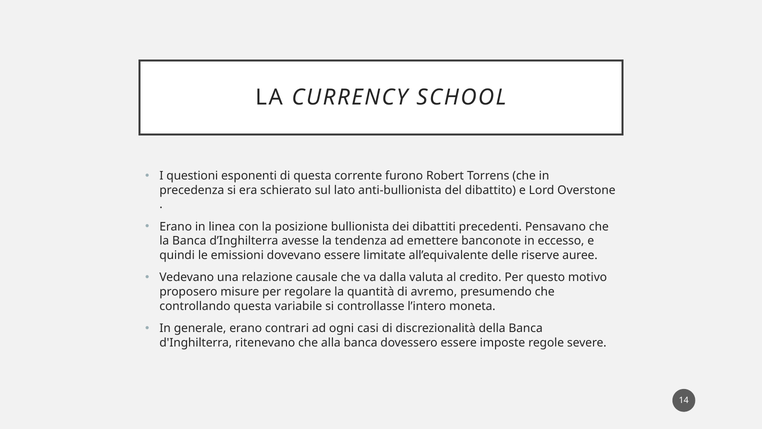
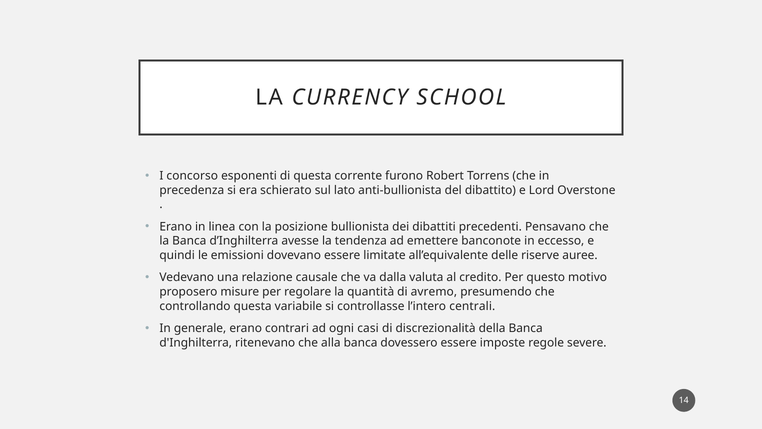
questioni: questioni -> concorso
moneta: moneta -> centrali
